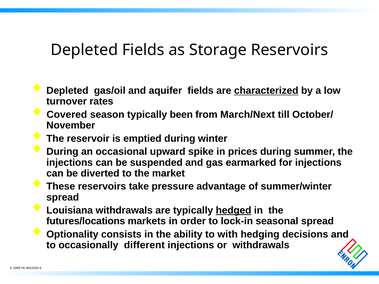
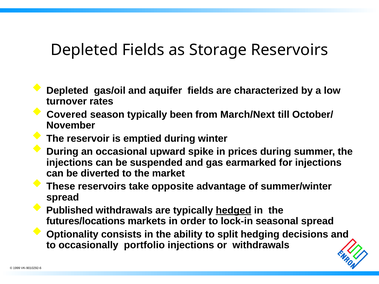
characterized underline: present -> none
pressure: pressure -> opposite
Louisiana: Louisiana -> Published
with: with -> split
different: different -> portfolio
